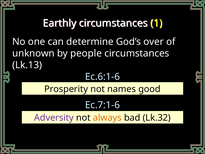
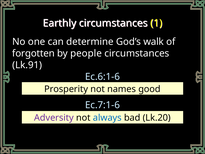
over: over -> walk
unknown: unknown -> forgotten
Lk.13: Lk.13 -> Lk.91
always colour: orange -> blue
Lk.32: Lk.32 -> Lk.20
